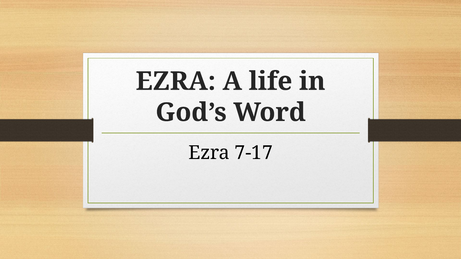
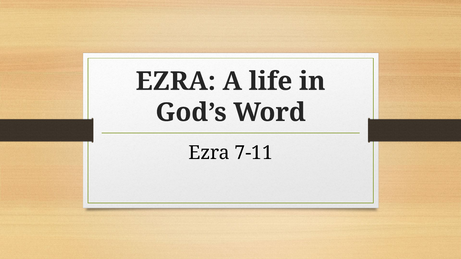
7-17: 7-17 -> 7-11
